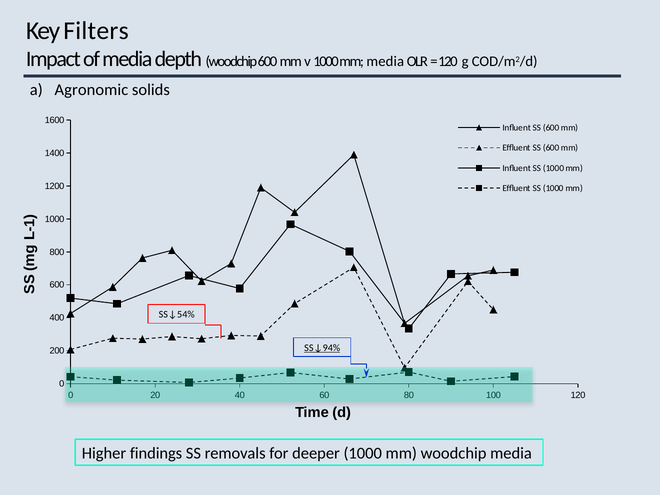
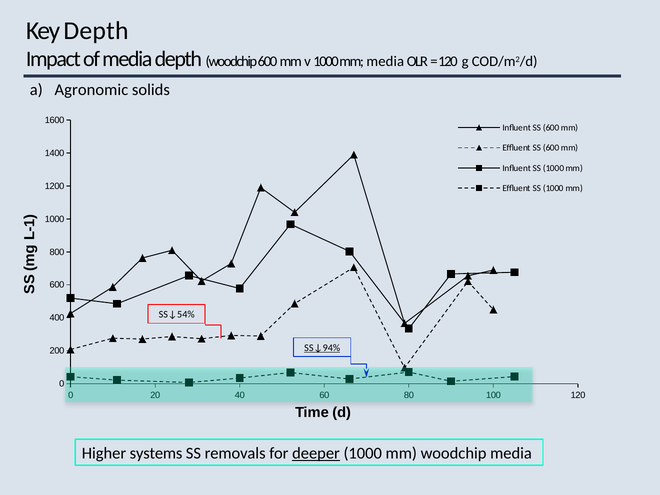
Key Filters: Filters -> Depth
findings: findings -> systems
deeper underline: none -> present
